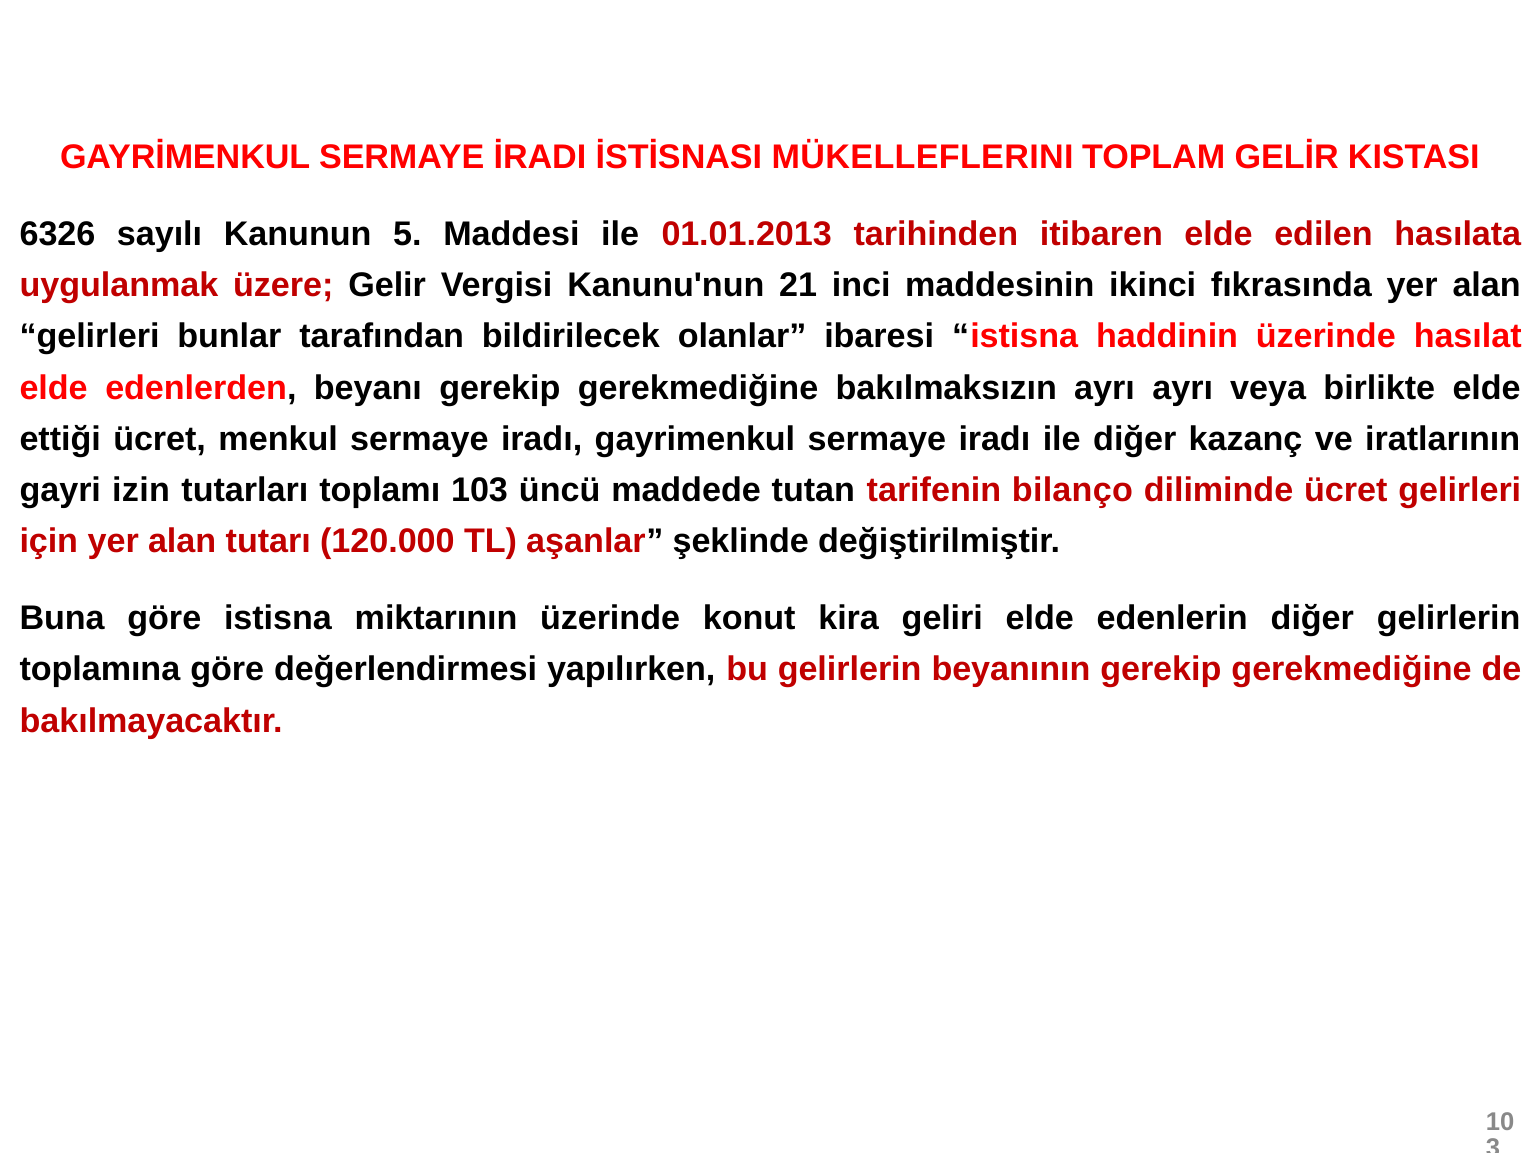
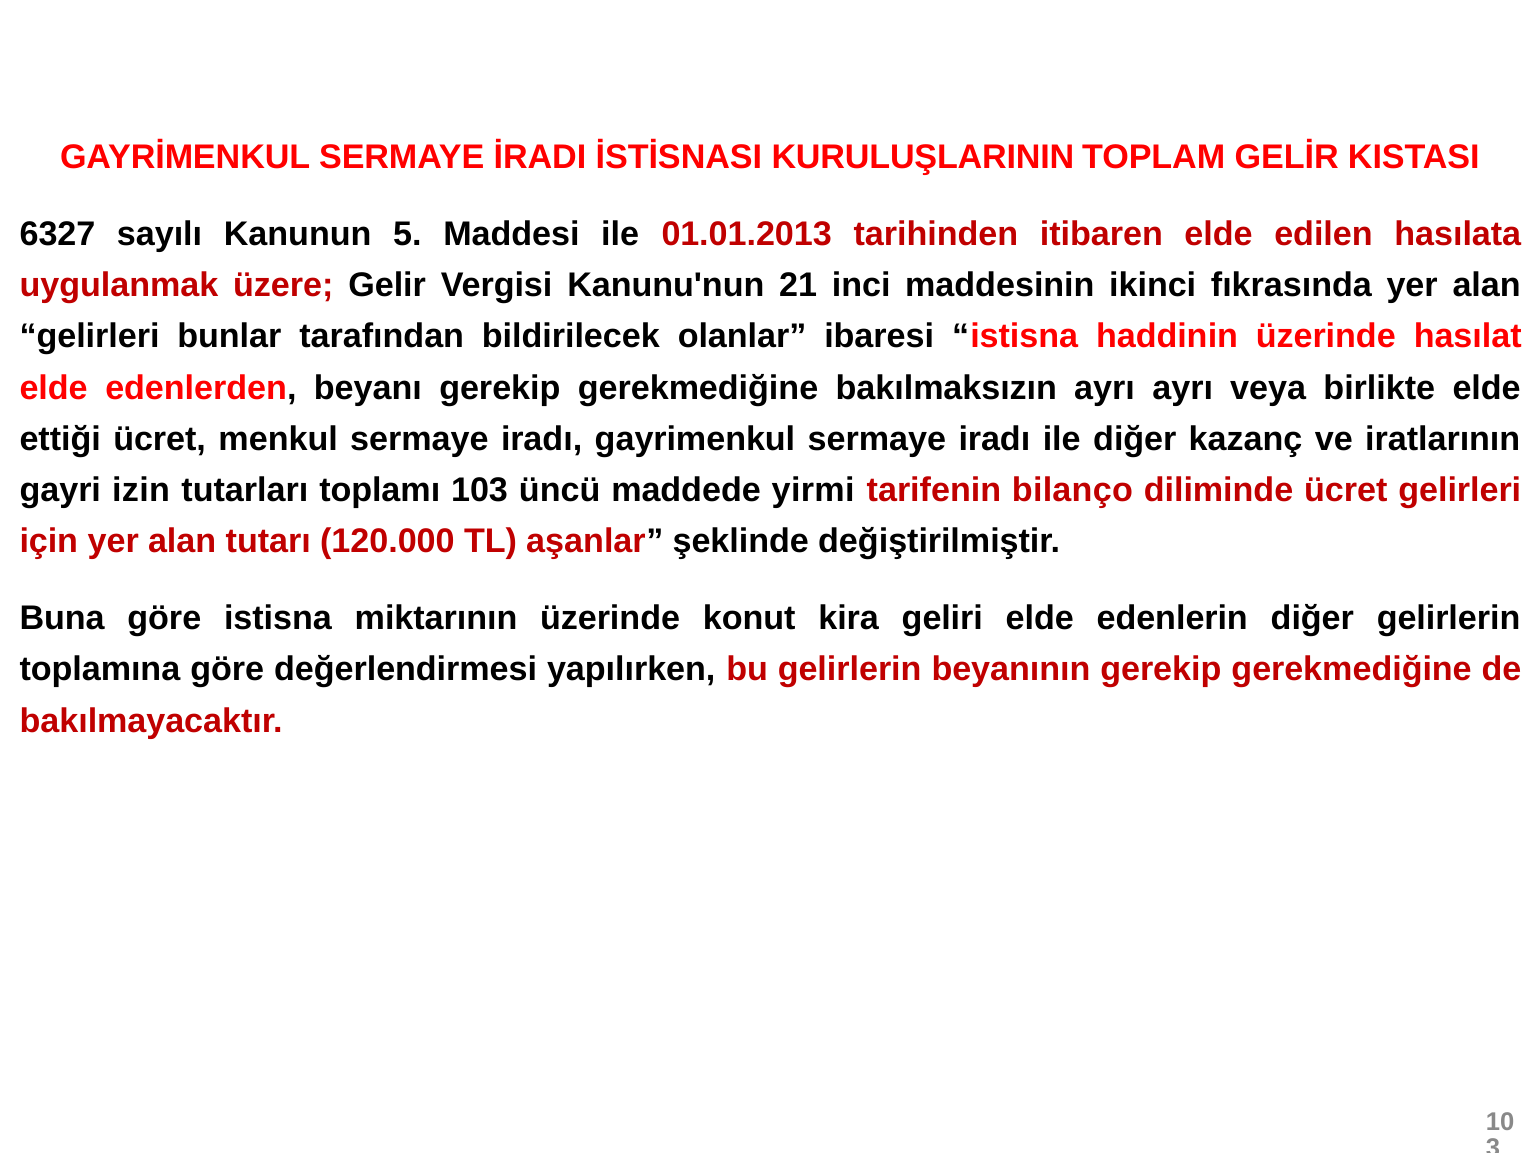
MÜKELLEFLERINI: MÜKELLEFLERINI -> KURULUŞLARININ
6326: 6326 -> 6327
tutan: tutan -> yirmi
